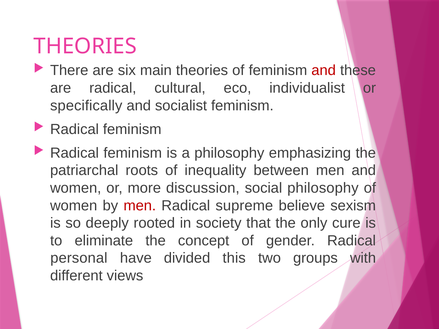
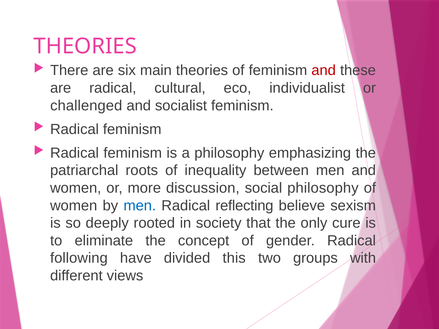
specifically: specifically -> challenged
men at (140, 206) colour: red -> blue
supreme: supreme -> reflecting
personal: personal -> following
